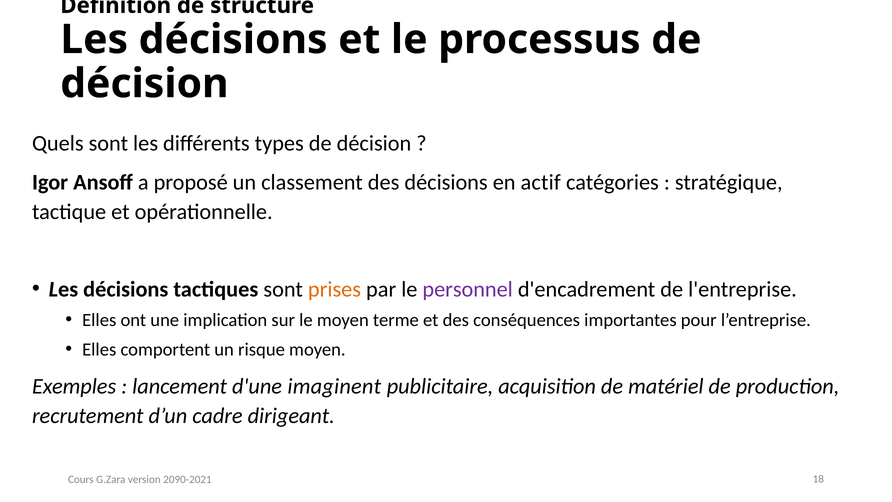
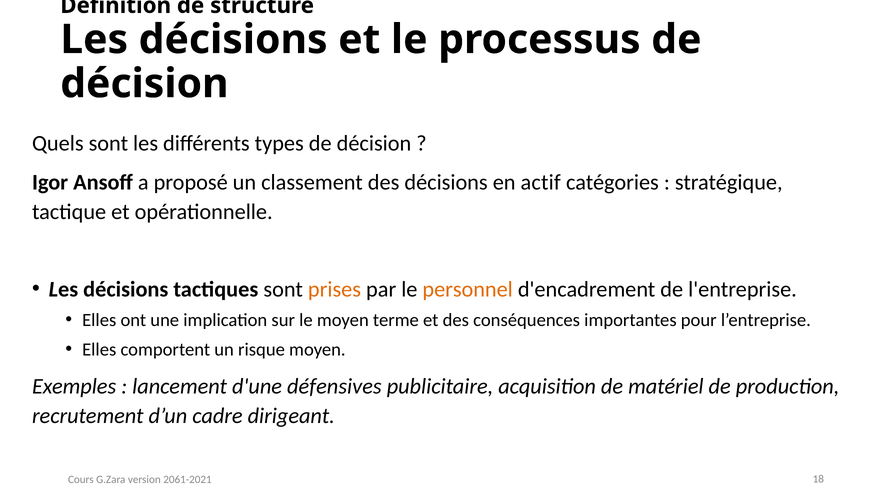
personnel colour: purple -> orange
imaginent: imaginent -> défensives
2090-2021: 2090-2021 -> 2061-2021
